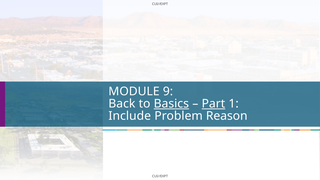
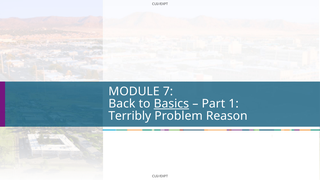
9: 9 -> 7
Part underline: present -> none
Include: Include -> Terribly
